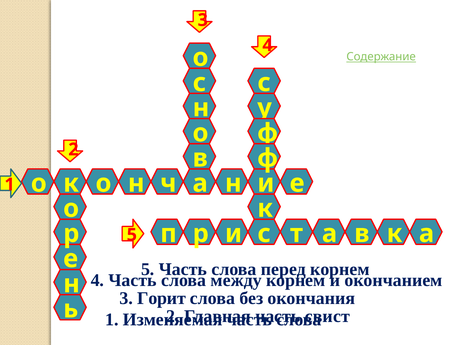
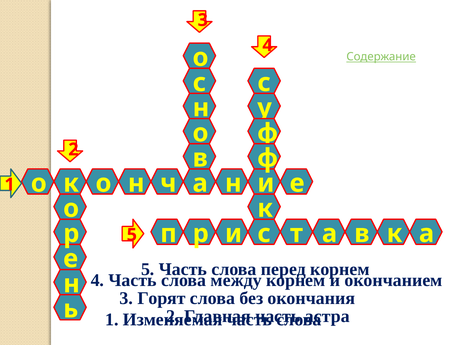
Горит: Горит -> Горят
свист: свист -> астра
